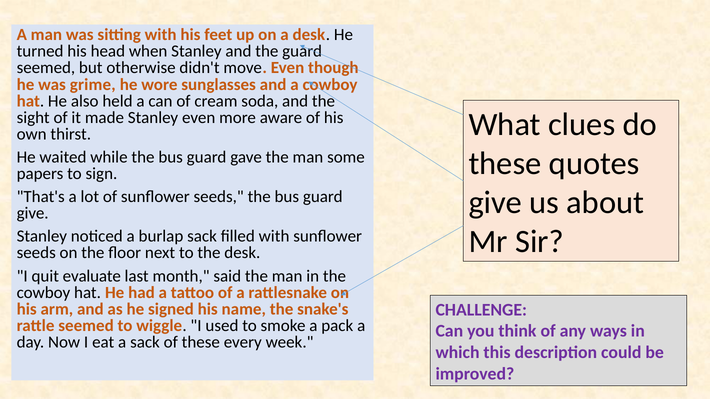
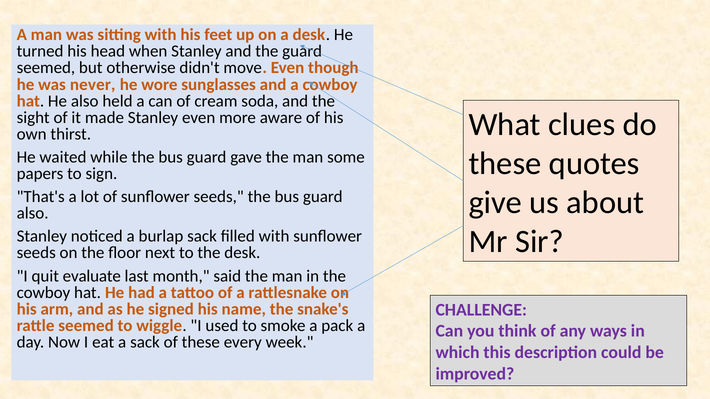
grime: grime -> never
give at (33, 213): give -> also
